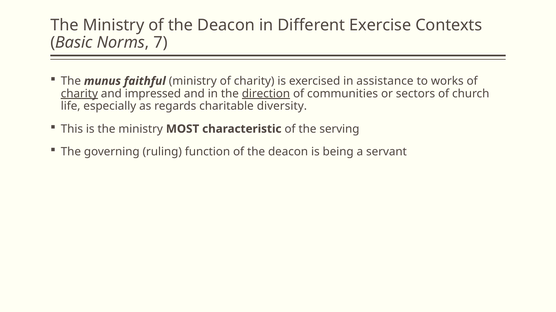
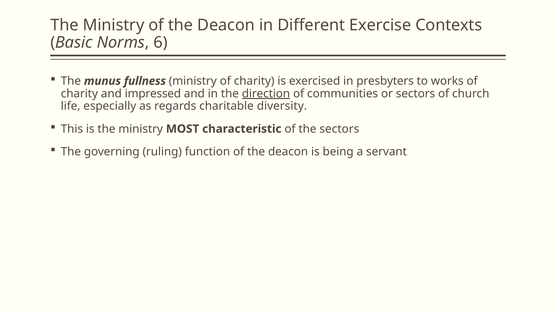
7: 7 -> 6
faithful: faithful -> fullness
assistance: assistance -> presbyters
charity at (79, 94) underline: present -> none
the serving: serving -> sectors
